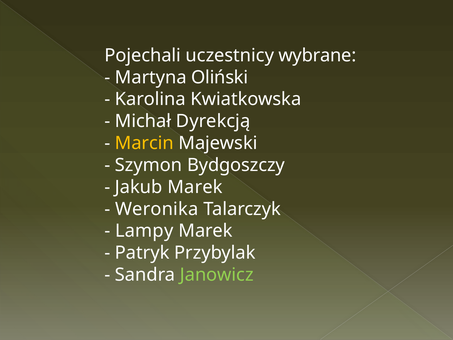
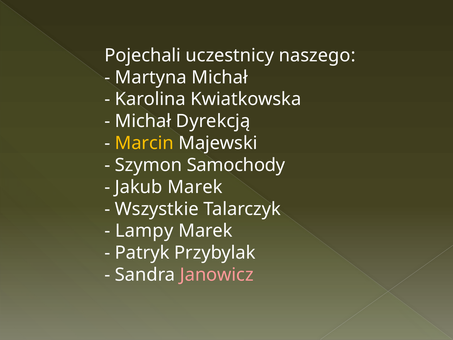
wybrane: wybrane -> naszego
Martyna Oliński: Oliński -> Michał
Bydgoszczy: Bydgoszczy -> Samochody
Weronika: Weronika -> Wszystkie
Janowicz colour: light green -> pink
